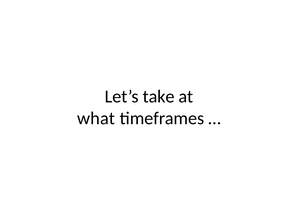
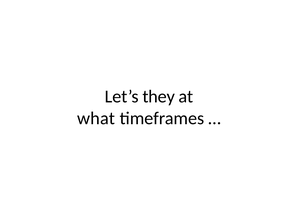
take: take -> they
